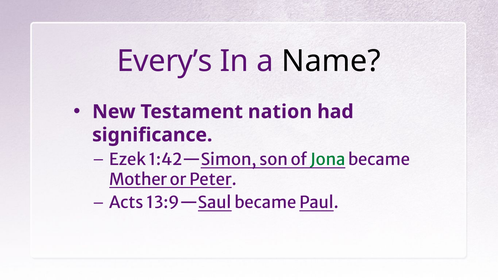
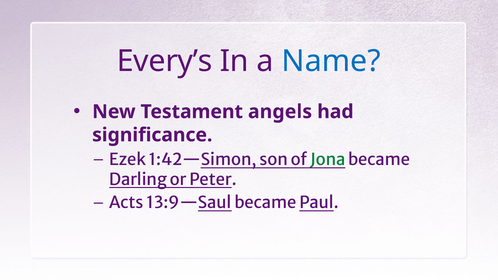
Name colour: black -> blue
nation: nation -> angels
Mother: Mother -> Darling
